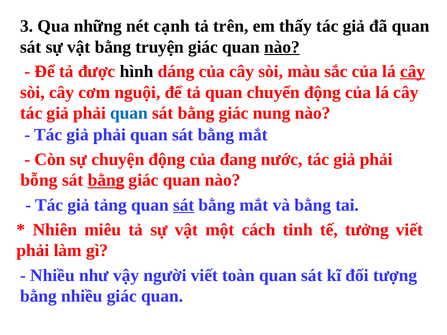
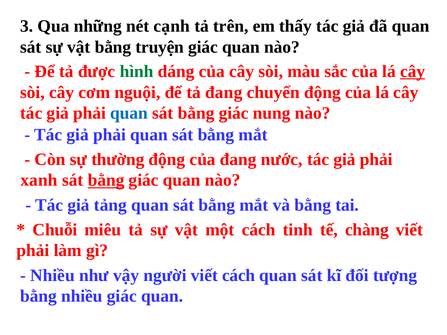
nào at (282, 47) underline: present -> none
hình colour: black -> green
tả quan: quan -> đang
chuyện: chuyện -> thường
bỗng: bỗng -> xanh
sát at (184, 205) underline: present -> none
Nhiên: Nhiên -> Chuỗi
tưởng: tưởng -> chàng
viết toàn: toàn -> cách
